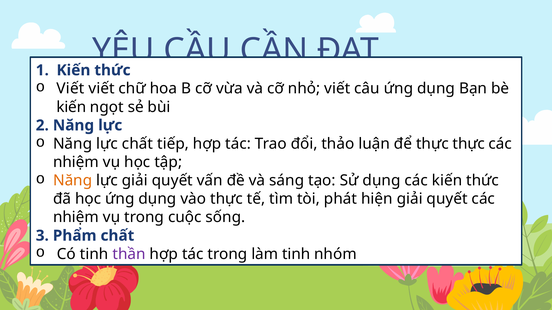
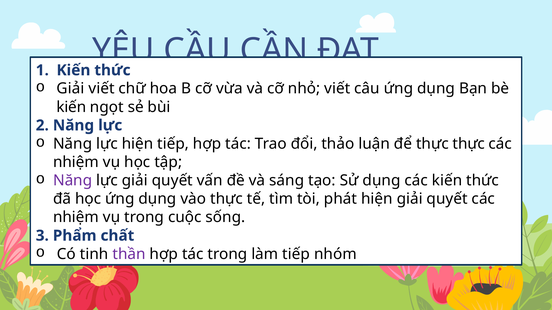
Viết at (70, 89): Viết -> Giải
lực chất: chất -> hiện
Năng at (73, 181) colour: orange -> purple
làm tinh: tinh -> tiếp
